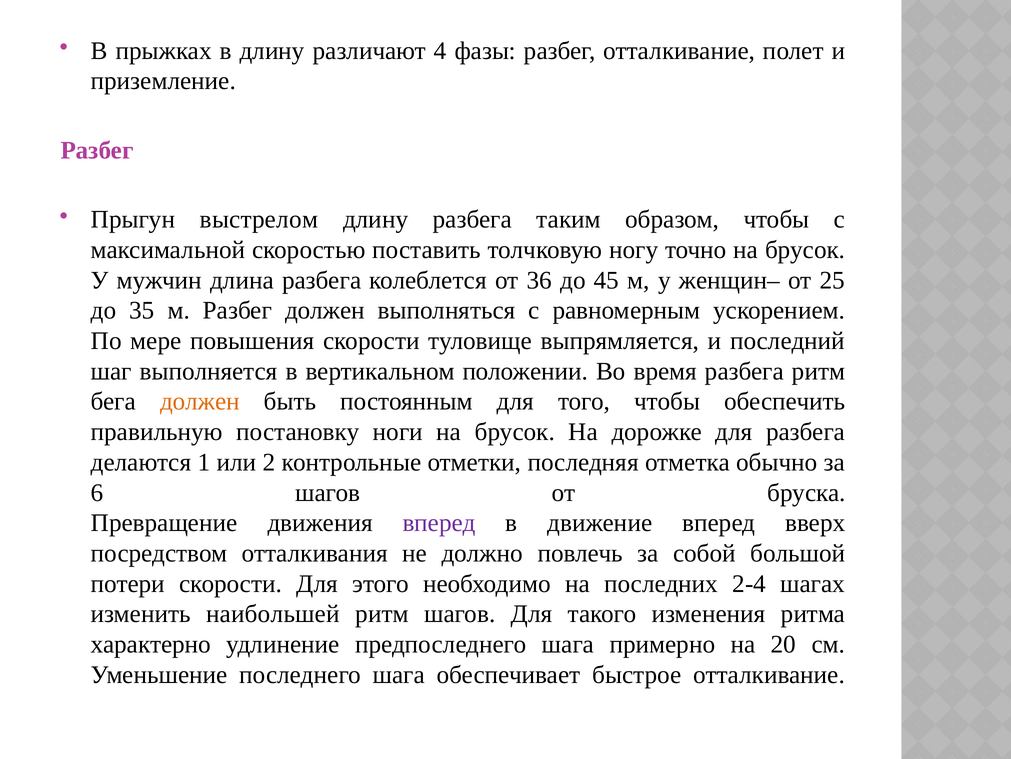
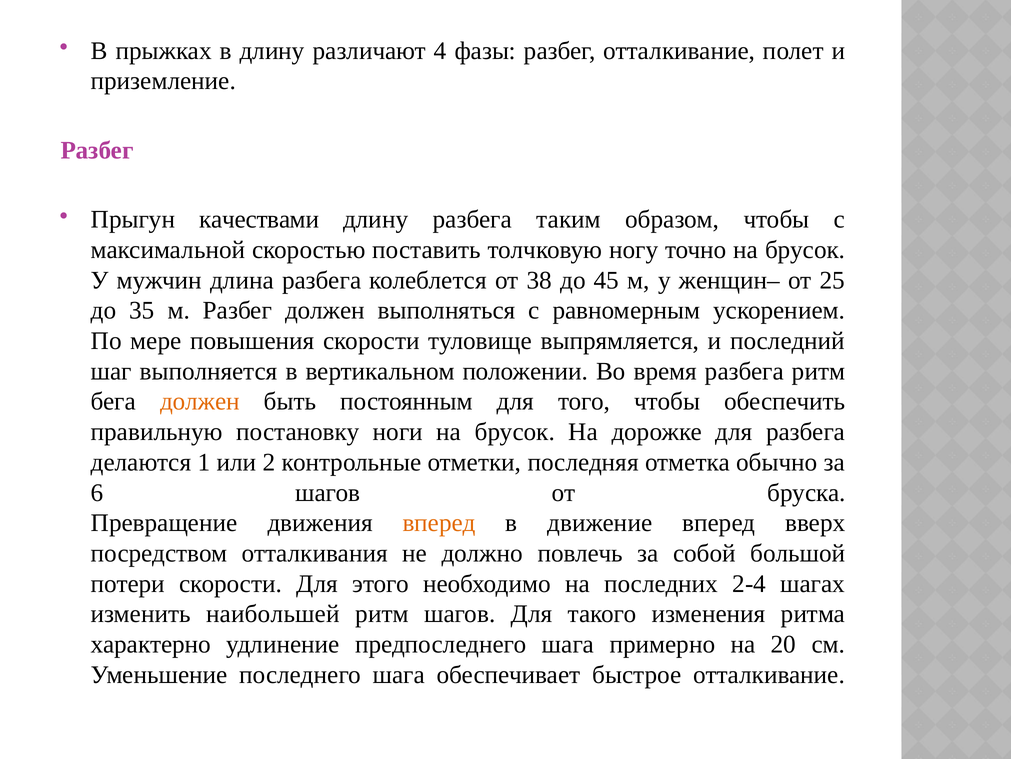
выстрелом: выстрелом -> качествами
36: 36 -> 38
вперед at (439, 523) colour: purple -> orange
